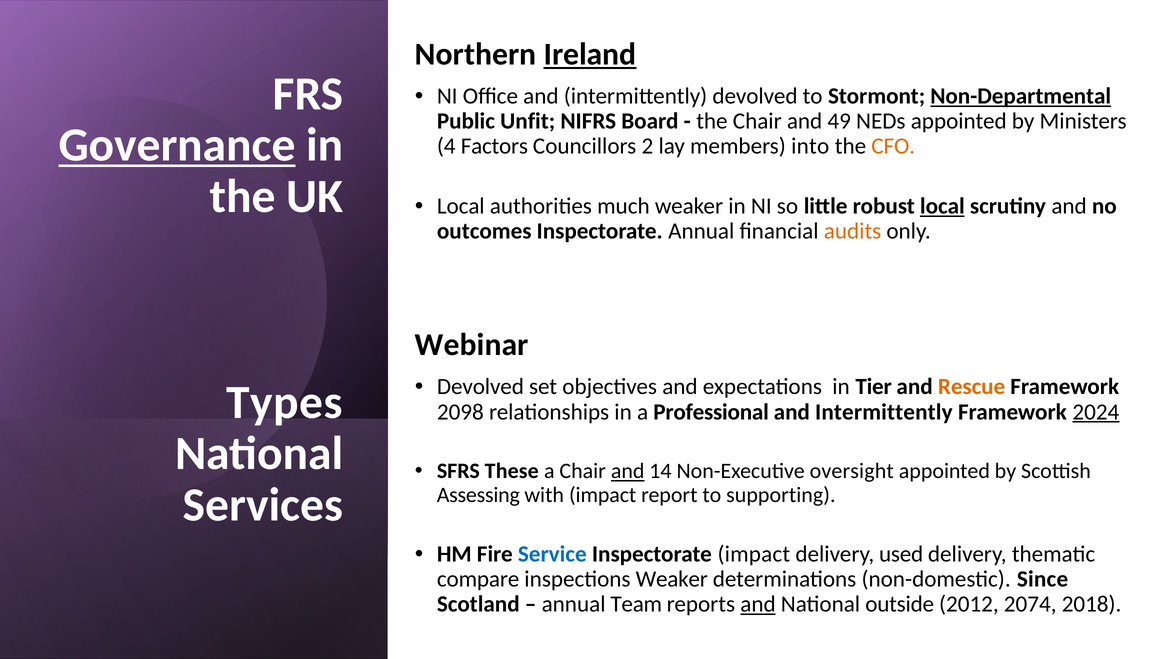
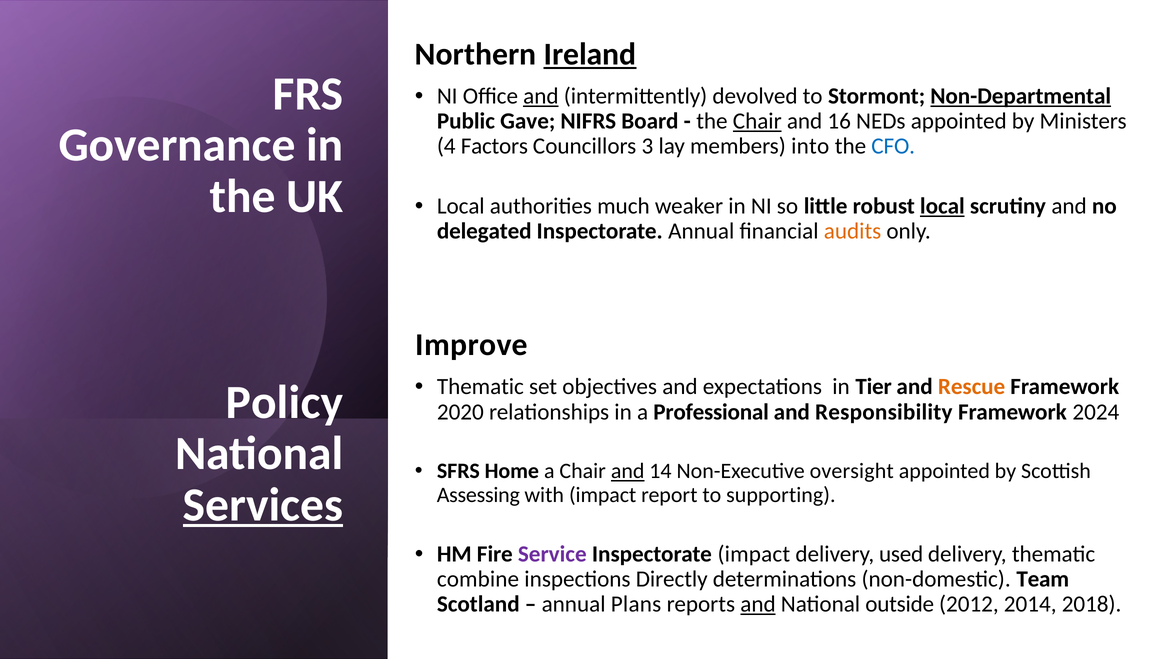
and at (541, 96) underline: none -> present
Unfit: Unfit -> Gave
Chair at (757, 121) underline: none -> present
49: 49 -> 16
Governance underline: present -> none
2: 2 -> 3
CFO colour: orange -> blue
outcomes: outcomes -> delegated
Webinar: Webinar -> Improve
Devolved at (480, 387): Devolved -> Thematic
Types: Types -> Policy
2098: 2098 -> 2020
Intermittently at (884, 412): Intermittently -> Responsibility
2024 underline: present -> none
These: These -> Home
Services underline: none -> present
Service colour: blue -> purple
compare: compare -> combine
inspections Weaker: Weaker -> Directly
Since: Since -> Team
Team: Team -> Plans
2074: 2074 -> 2014
